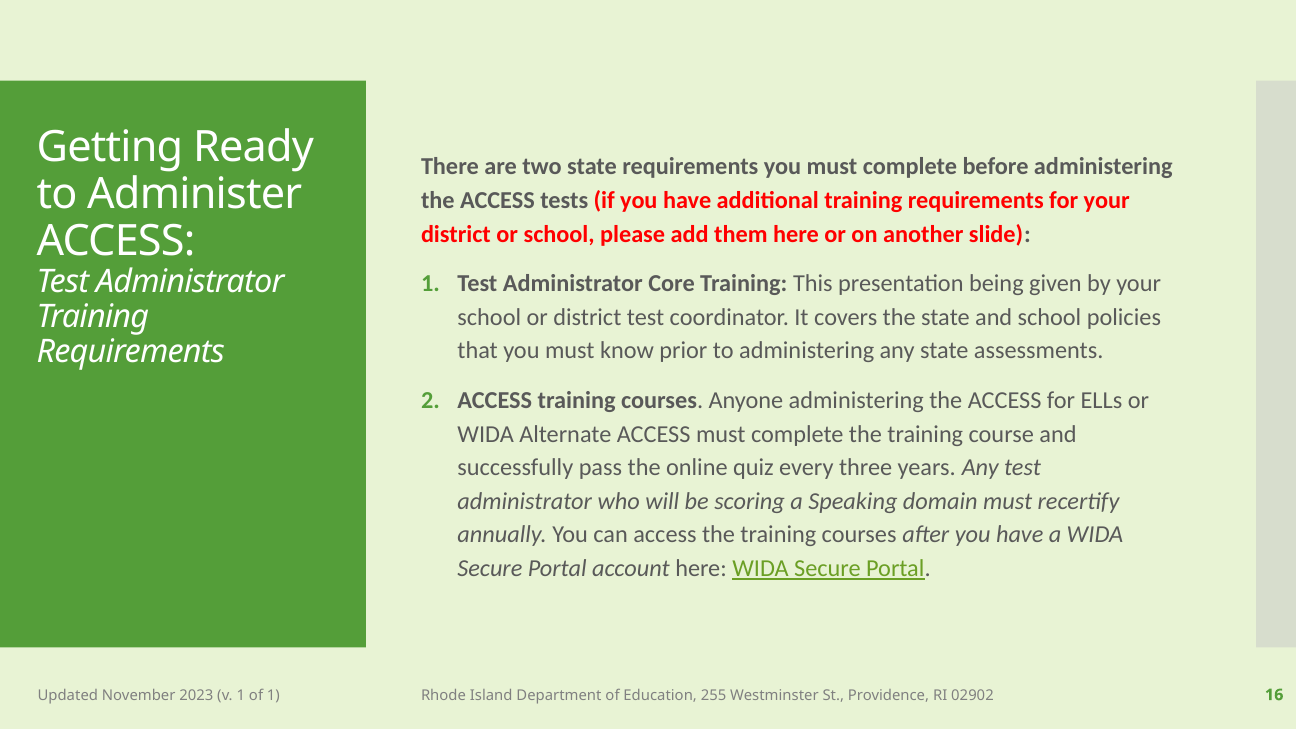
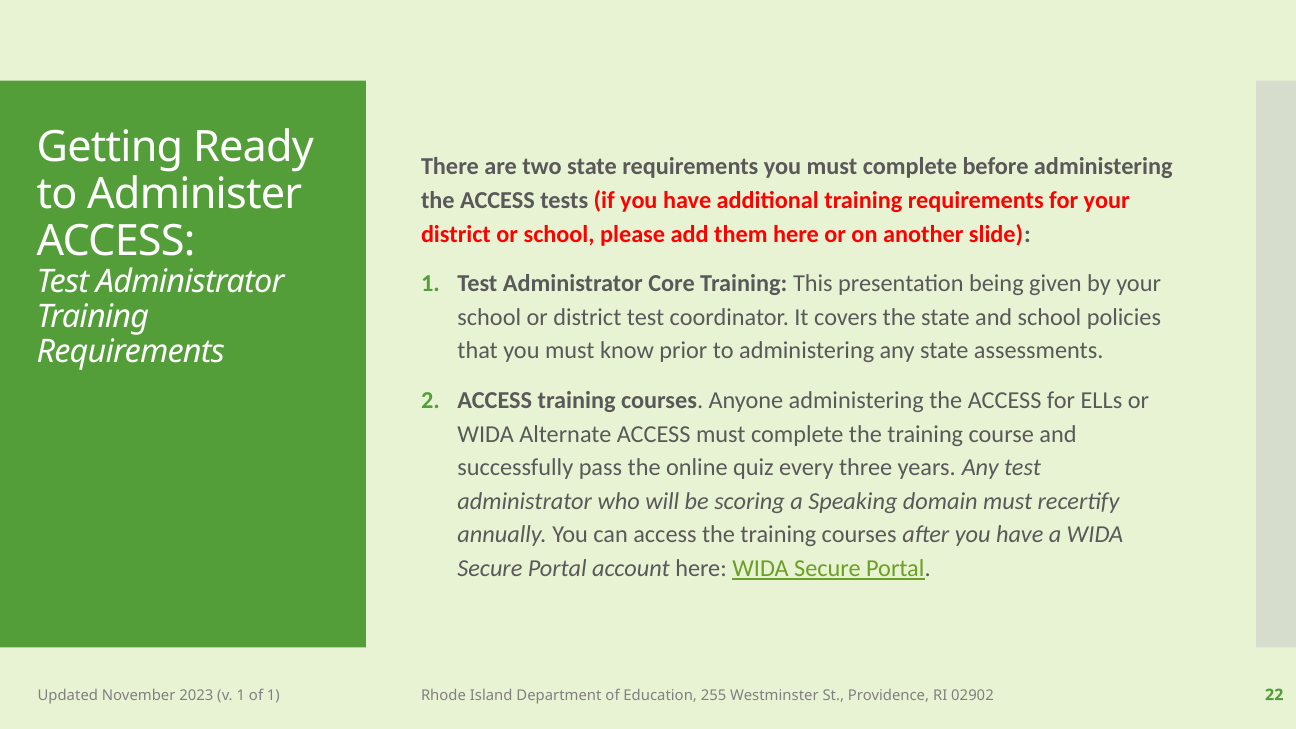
16: 16 -> 22
